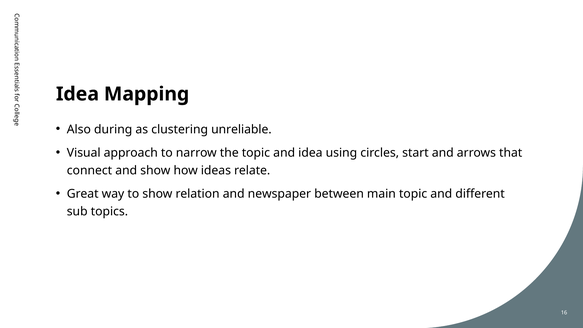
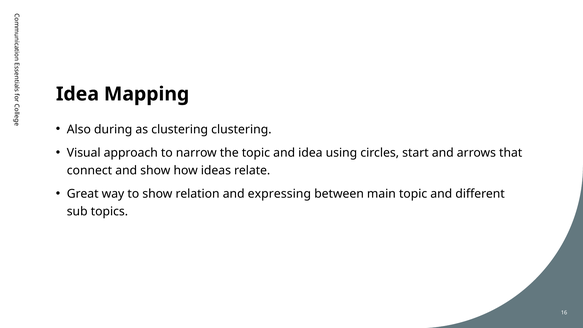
clustering unreliable: unreliable -> clustering
newspaper: newspaper -> expressing
